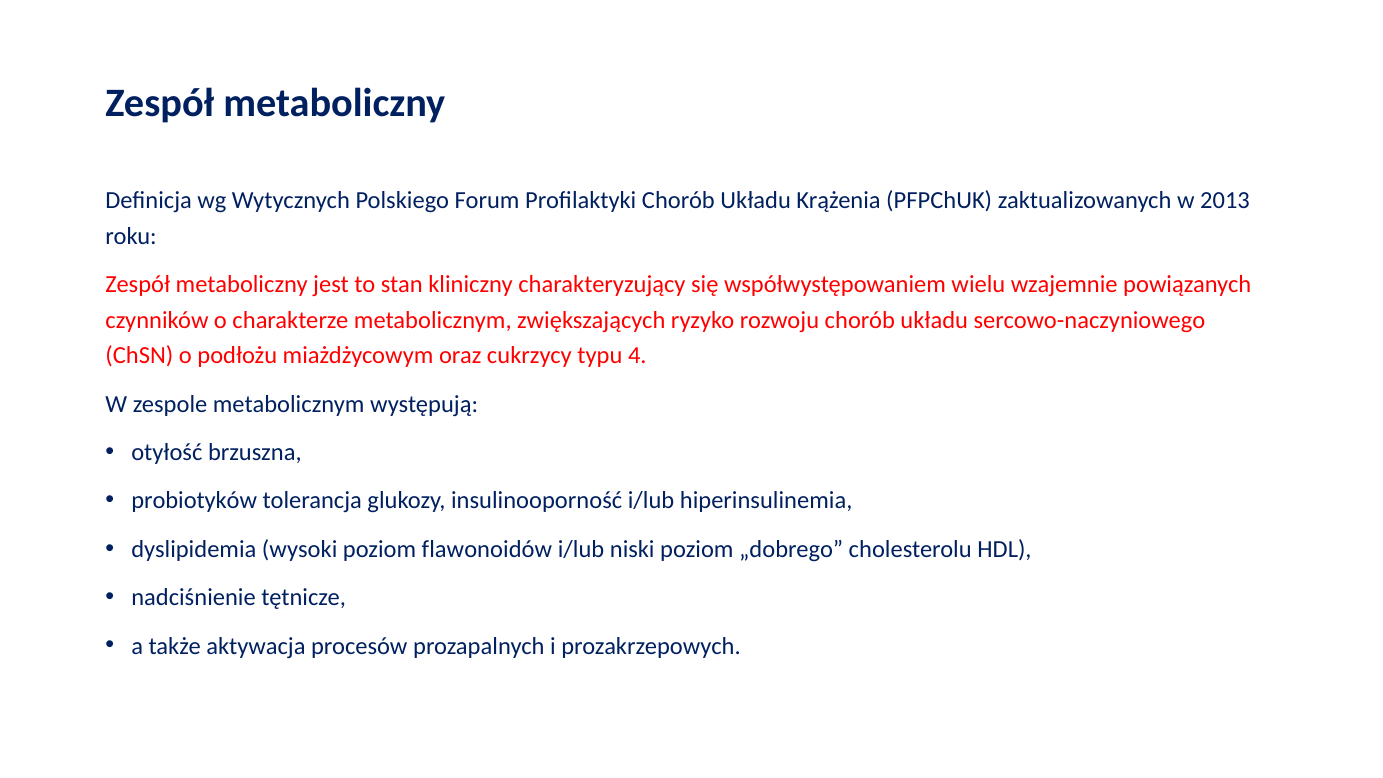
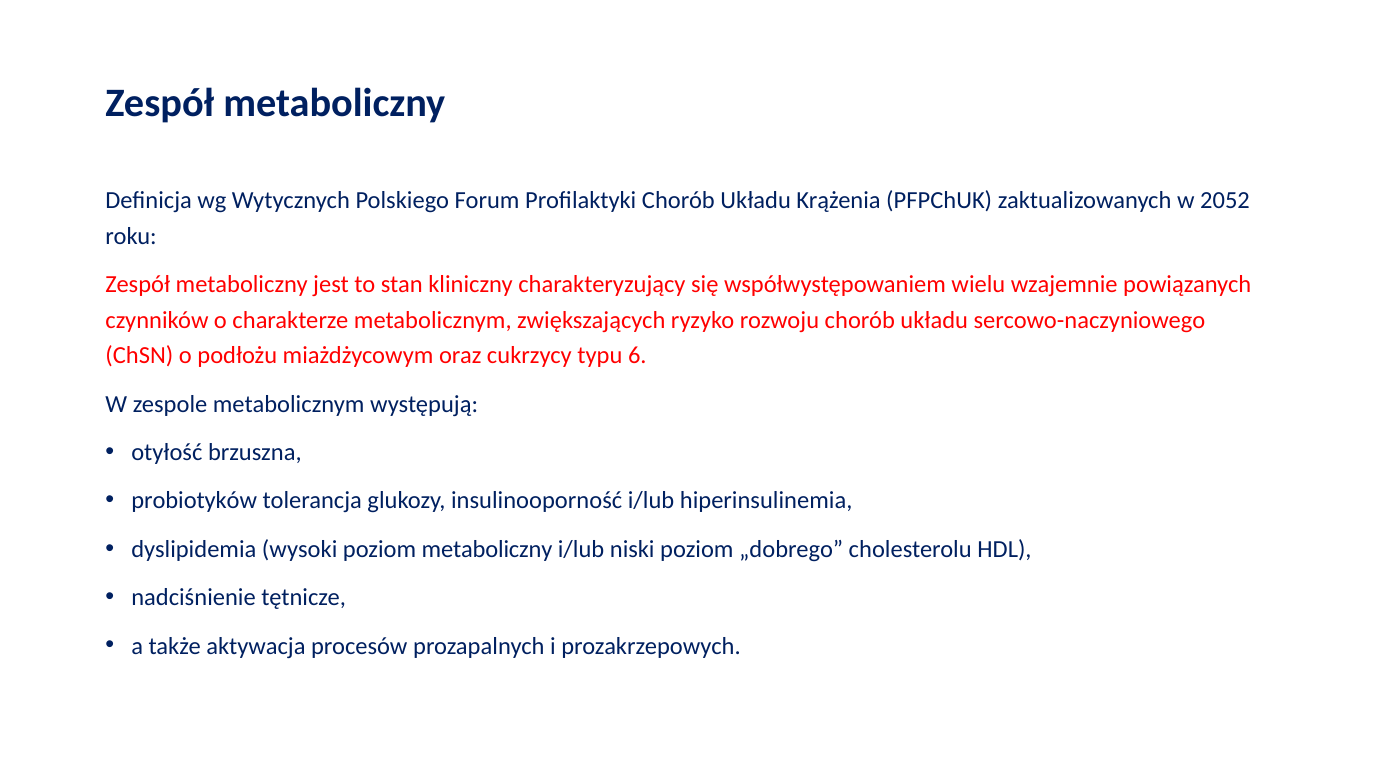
2013: 2013 -> 2052
4: 4 -> 6
poziom flawonoidów: flawonoidów -> metaboliczny
